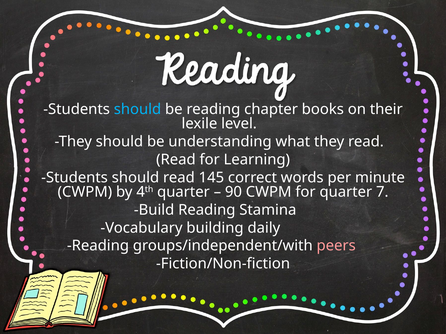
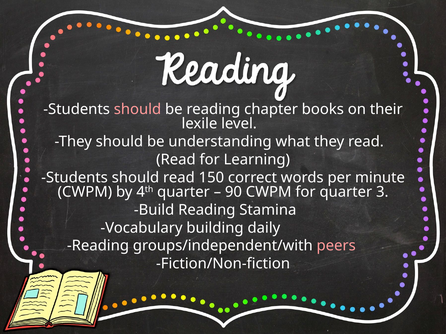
should at (137, 110) colour: light blue -> pink
145: 145 -> 150
7: 7 -> 3
